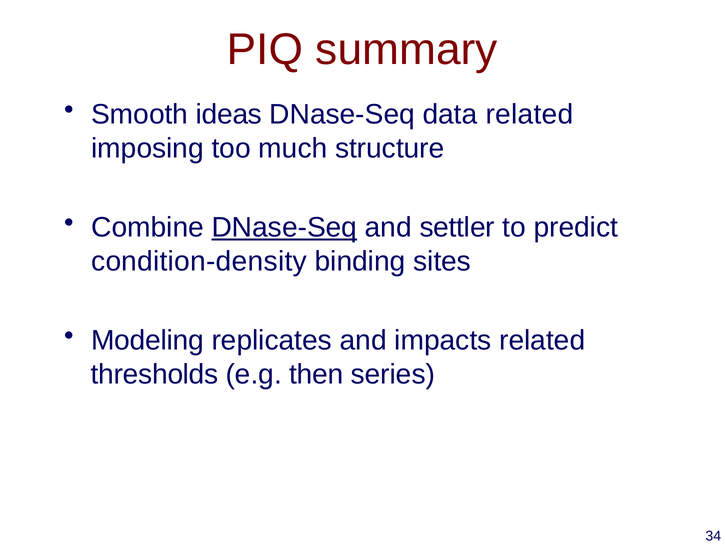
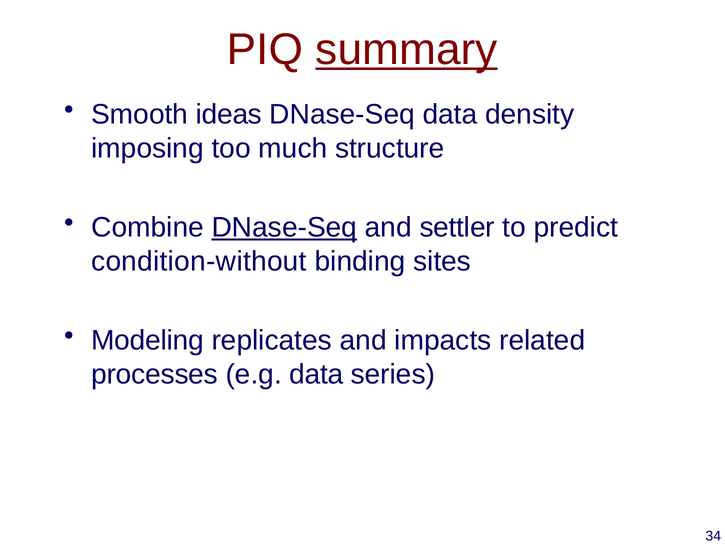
summary underline: none -> present
data related: related -> density
condition-density: condition-density -> condition-without
thresholds: thresholds -> processes
e.g then: then -> data
